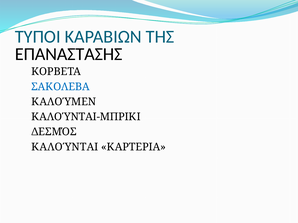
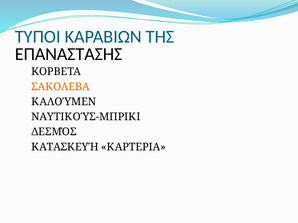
ΣΑΚΟΛΕΒΑ colour: blue -> orange
ΚΑΛΟΎΝΤΑΙ-ΜΠΡΙΚΙ: ΚΑΛΟΎΝΤΑΙ-ΜΠΡΙΚΙ -> ΝΑΥΤΙΚΟΎΣ-ΜΠΡΙΚΙ
ΚΑΛΟΎΝΤΑΙ: ΚΑΛΟΎΝΤΑΙ -> ΚΑΤΑΣΚΕΥΉ
